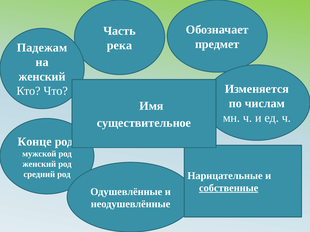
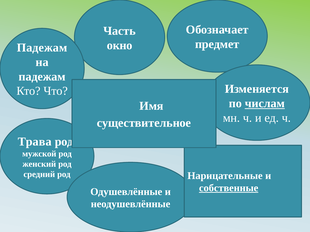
река: река -> окно
женский at (42, 77): женский -> падежам
числам underline: none -> present
Конце: Конце -> Трава
